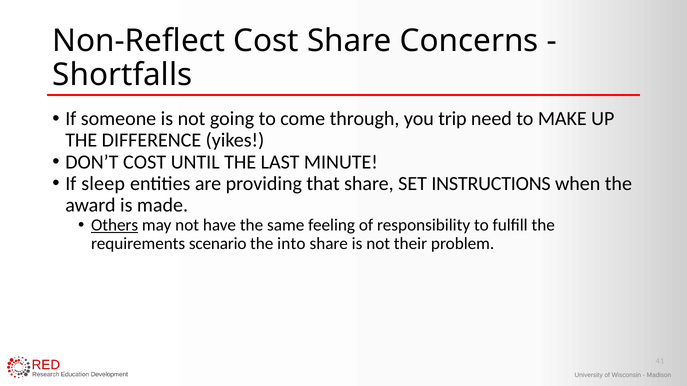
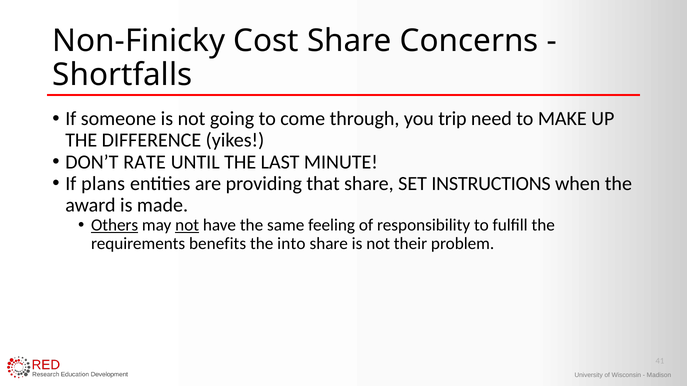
Non-Reflect: Non-Reflect -> Non-Finicky
DON’T COST: COST -> RATE
sleep: sleep -> plans
not at (187, 225) underline: none -> present
scenario: scenario -> benefits
